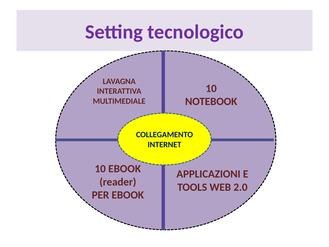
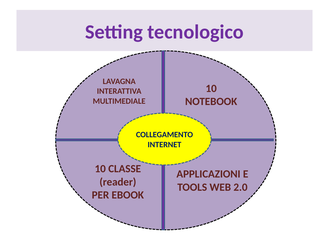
10 EBOOK: EBOOK -> CLASSE
